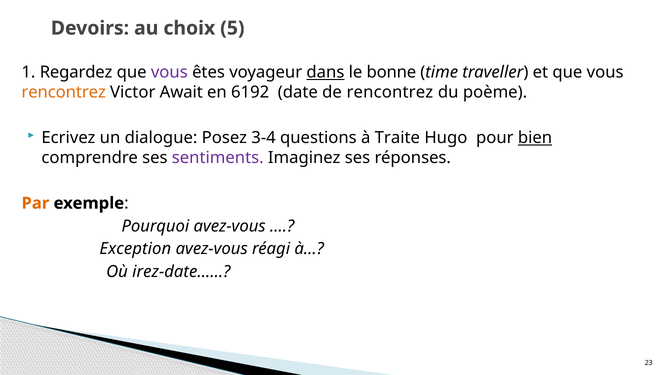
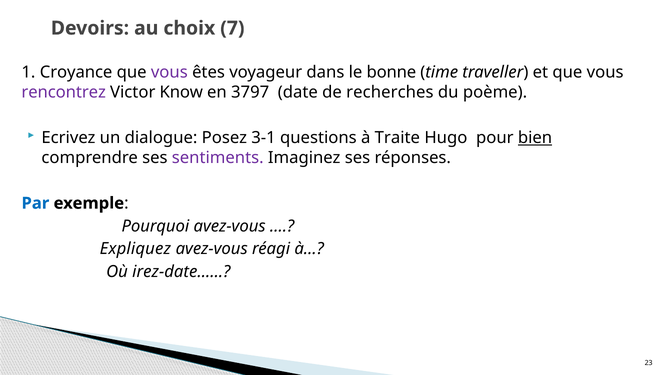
5: 5 -> 7
Regardez: Regardez -> Croyance
dans underline: present -> none
rencontrez at (64, 92) colour: orange -> purple
Await: Await -> Know
6192: 6192 -> 3797
de rencontrez: rencontrez -> recherches
3-4: 3-4 -> 3-1
Par colour: orange -> blue
Exception: Exception -> Expliquez
